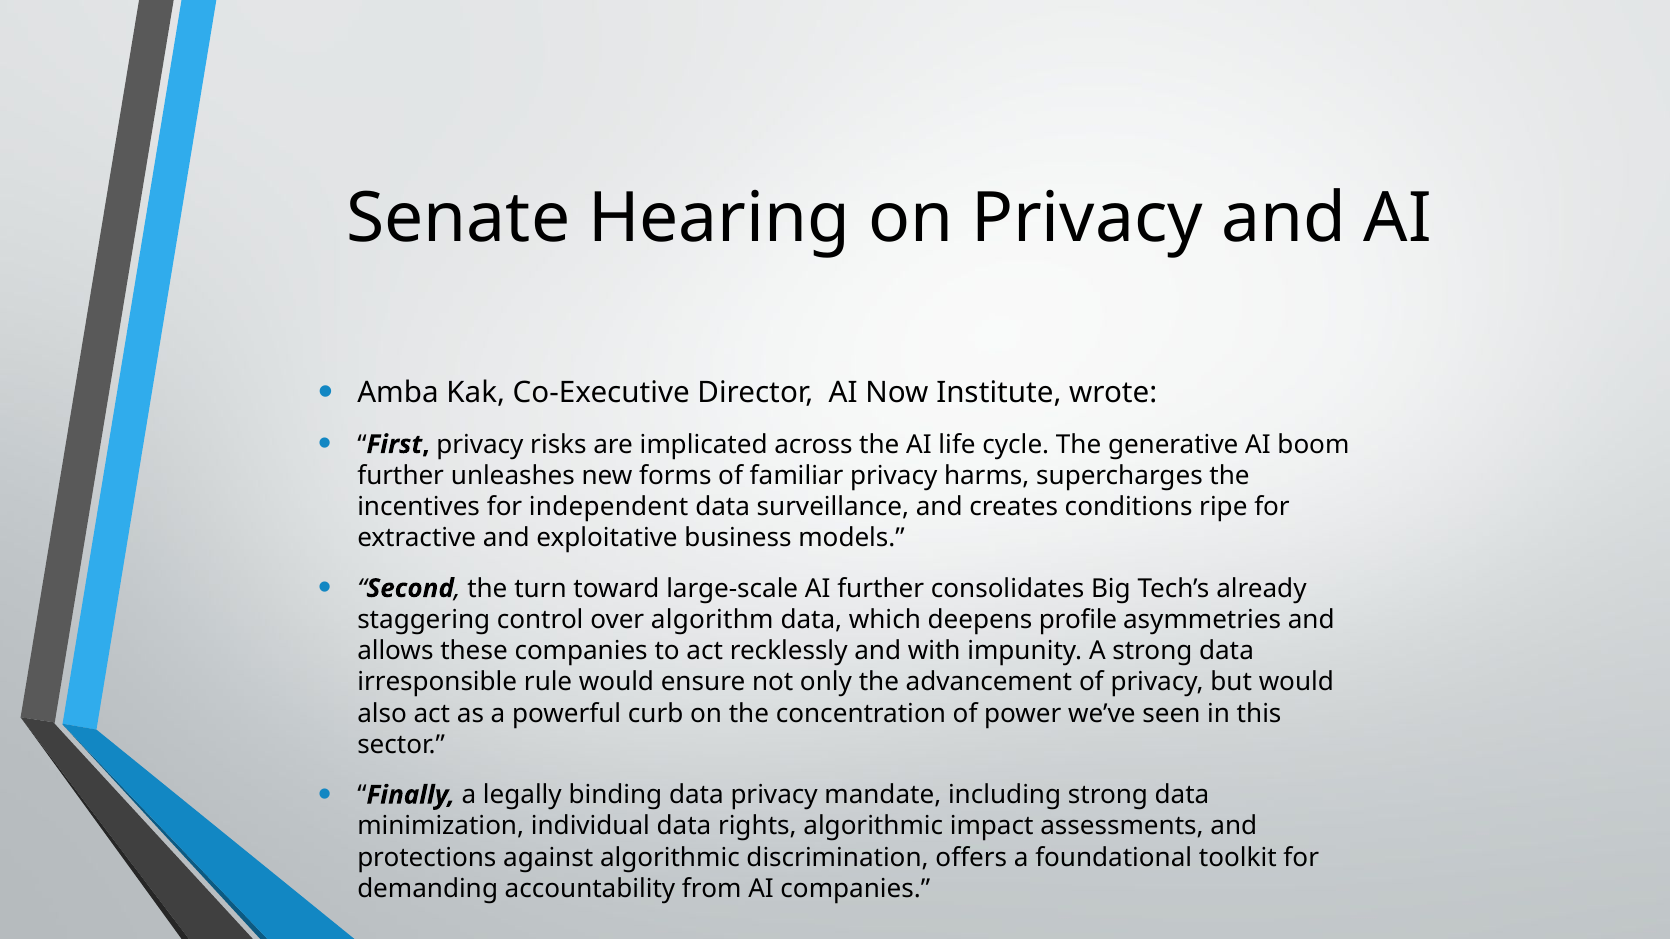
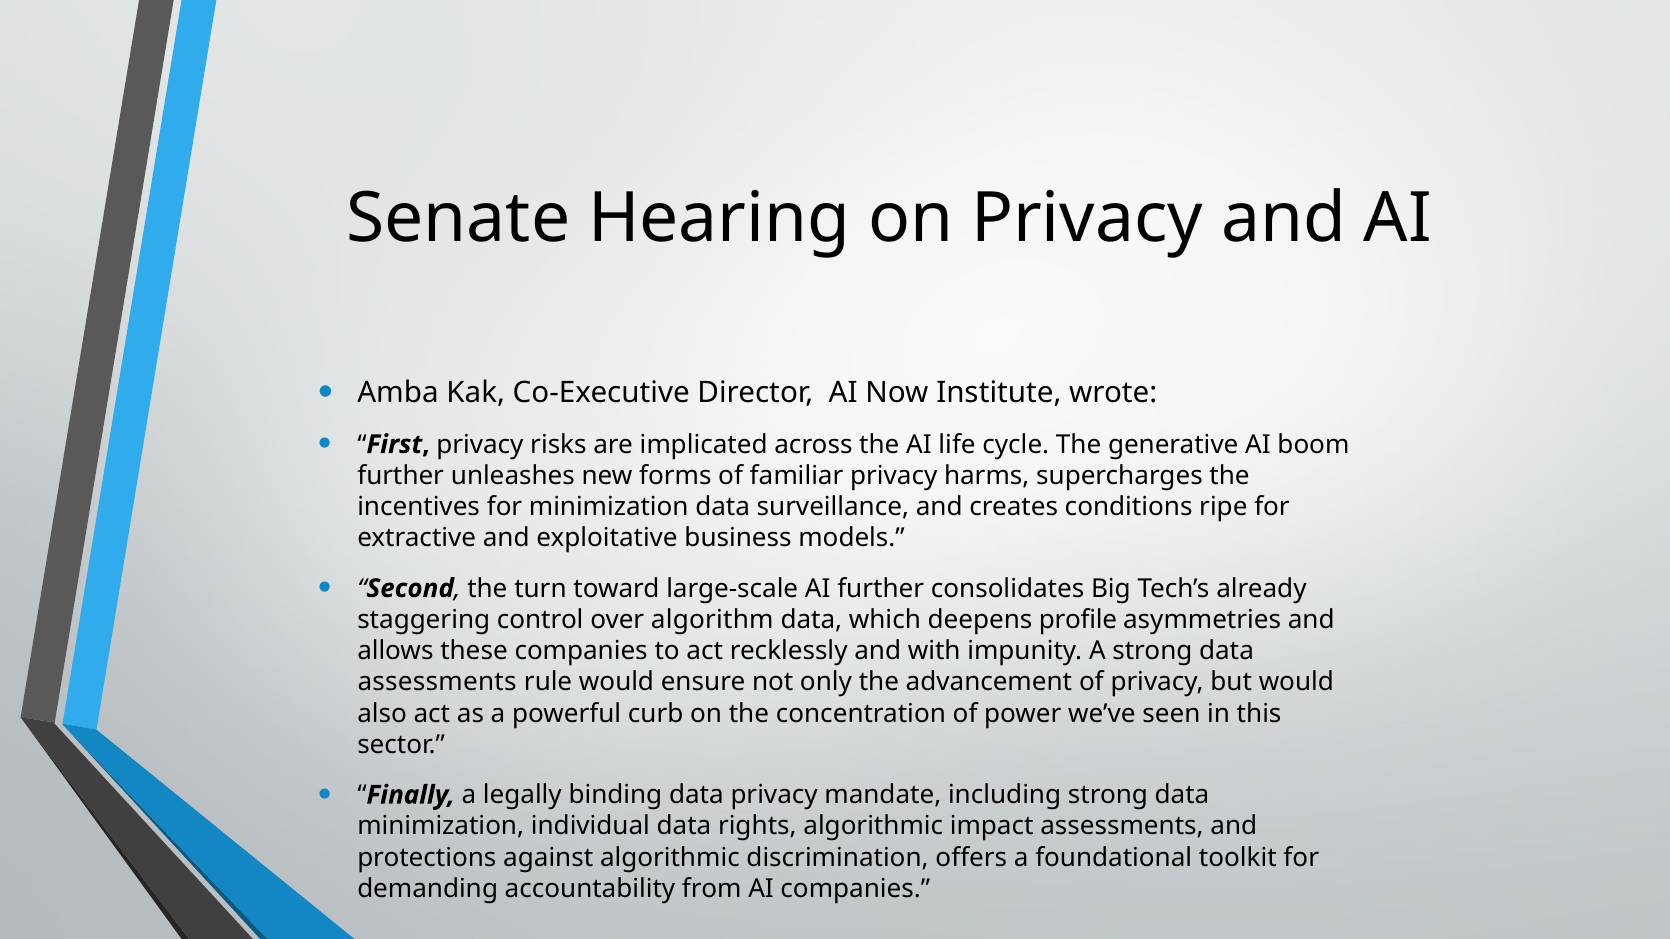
for independent: independent -> minimization
irresponsible at (437, 683): irresponsible -> assessments
